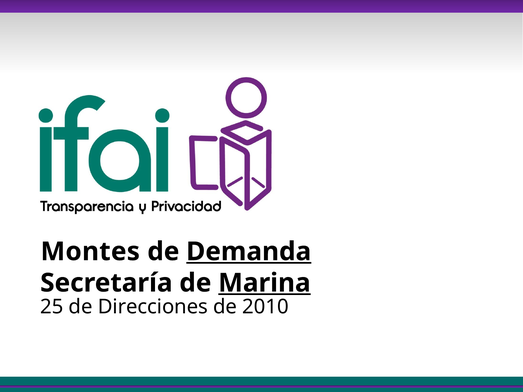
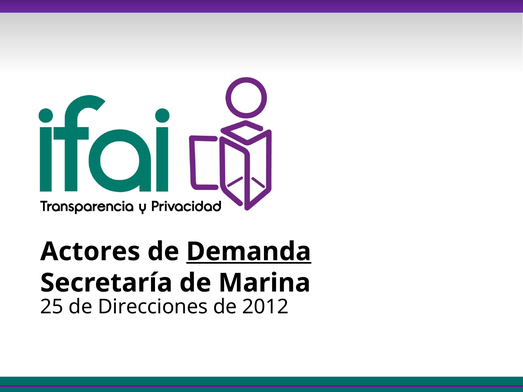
Montes: Montes -> Actores
Marina underline: present -> none
2010: 2010 -> 2012
